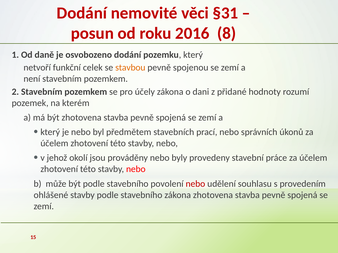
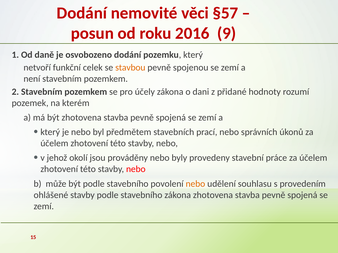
§31: §31 -> §57
8: 8 -> 9
nebo at (195, 184) colour: red -> orange
